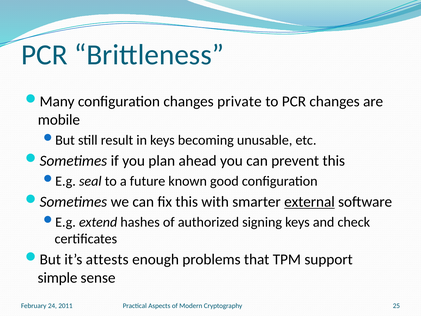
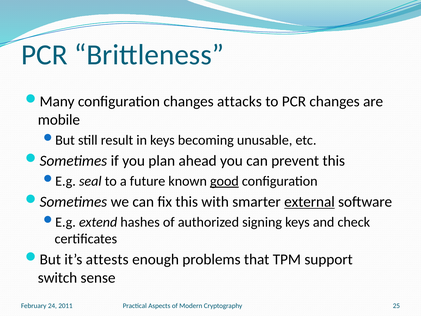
private: private -> attacks
good underline: none -> present
simple: simple -> switch
